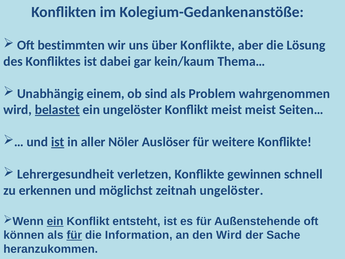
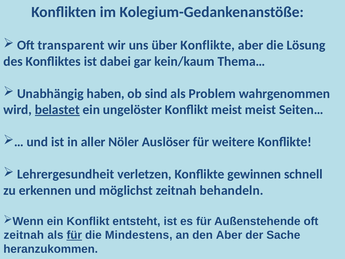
bestimmten: bestimmten -> transparent
einem: einem -> haben
ist at (58, 142) underline: present -> none
zeitnah ungelöster: ungelöster -> behandeln
ein at (55, 221) underline: present -> none
können at (24, 235): können -> zeitnah
Information: Information -> Mindestens
den Wird: Wird -> Aber
